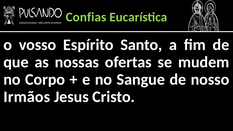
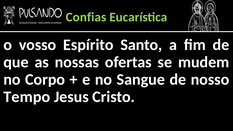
Irmãos: Irmãos -> Tempo
